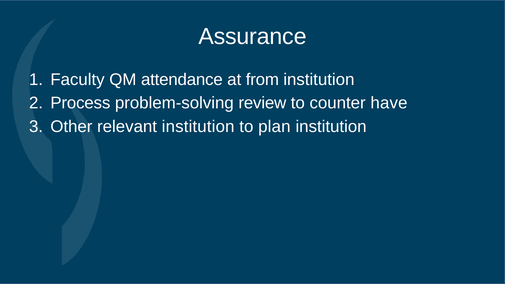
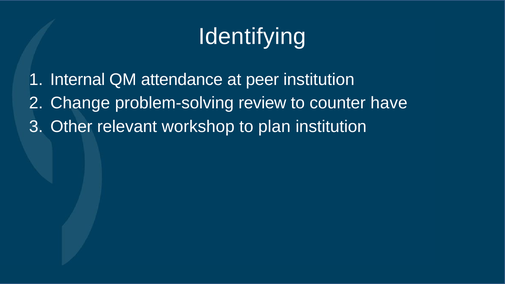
Assurance: Assurance -> Identifying
Faculty: Faculty -> Internal
from: from -> peer
Process: Process -> Change
relevant institution: institution -> workshop
